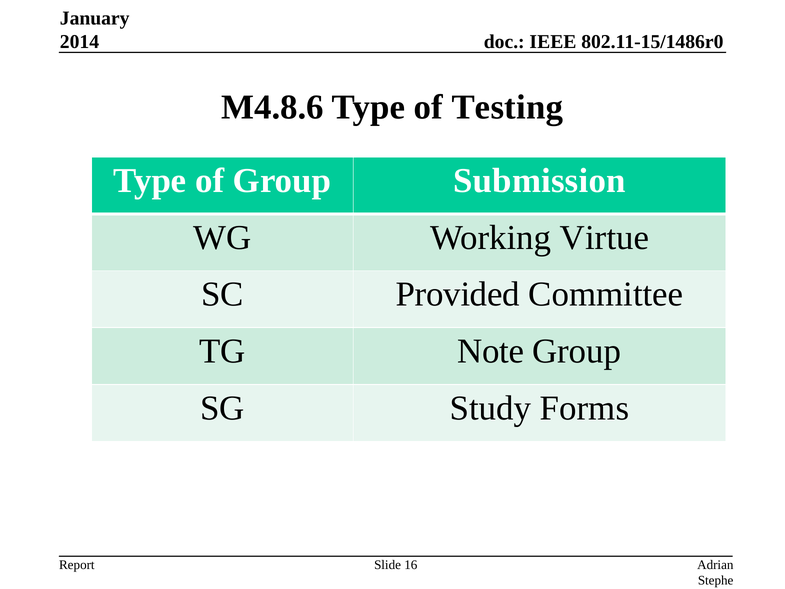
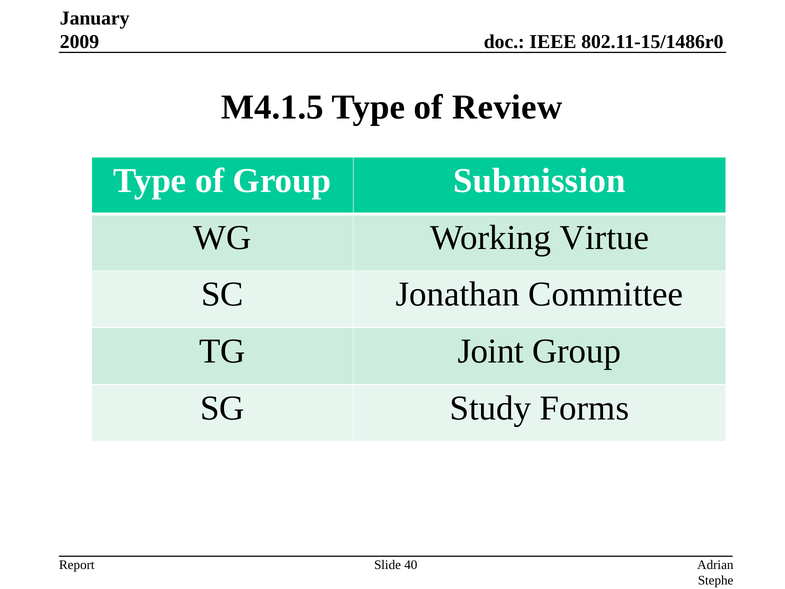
2014: 2014 -> 2009
M4.8.6: M4.8.6 -> M4.1.5
Testing: Testing -> Review
Provided: Provided -> Jonathan
Note: Note -> Joint
16: 16 -> 40
